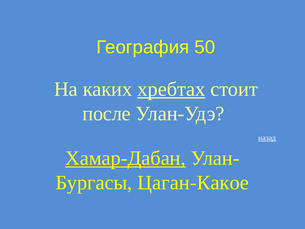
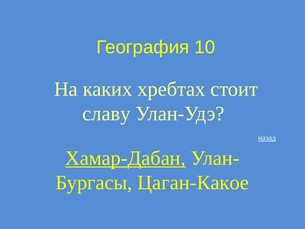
50: 50 -> 10
хребтах underline: present -> none
после: после -> славу
